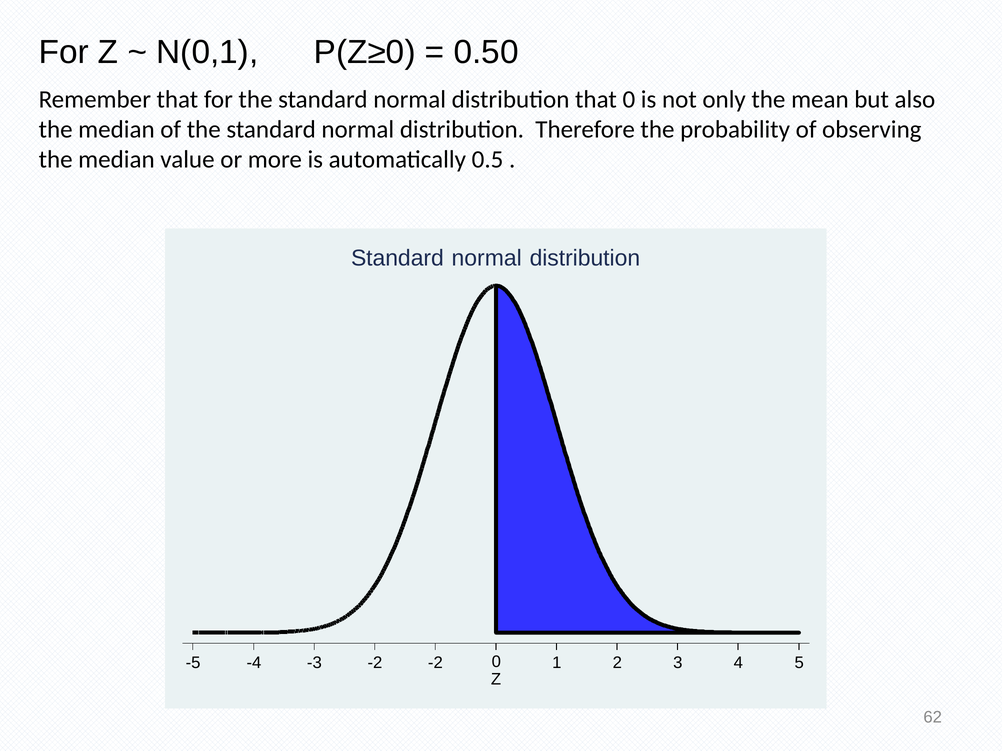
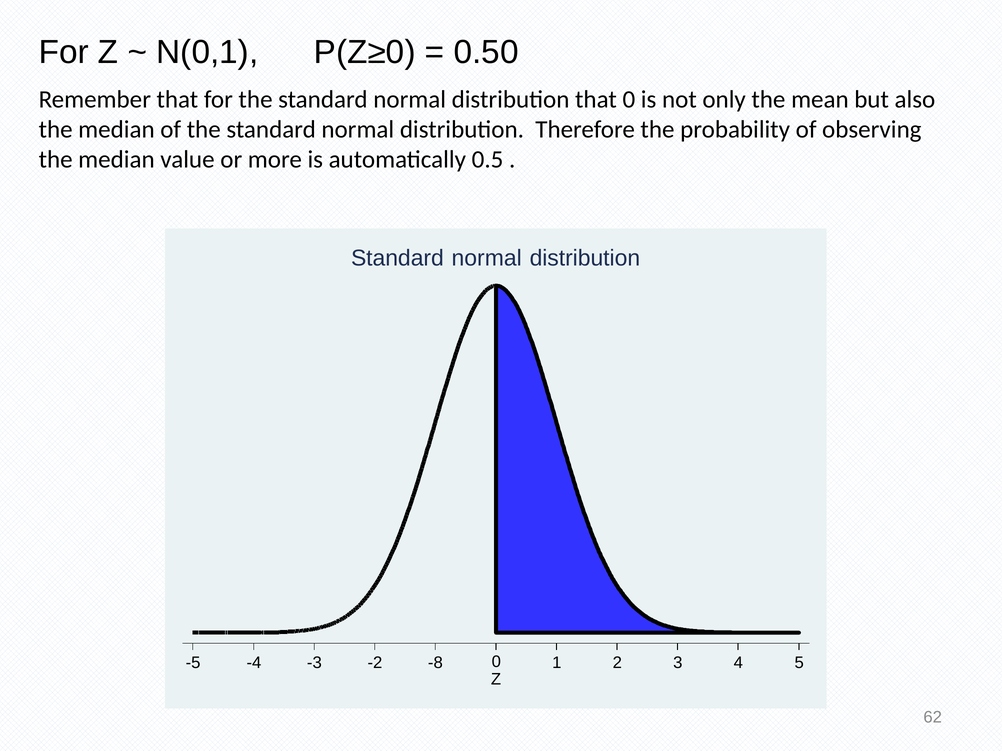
-2 -2: -2 -> -8
